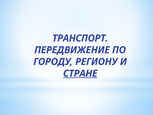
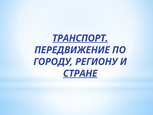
ТРАНСПОРТ underline: none -> present
